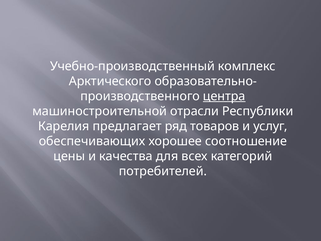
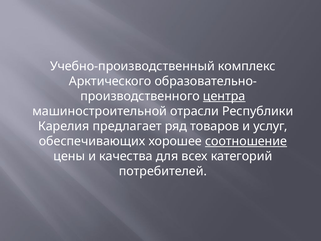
соотношение underline: none -> present
